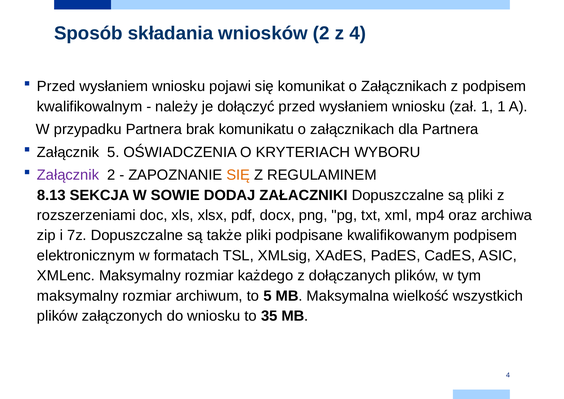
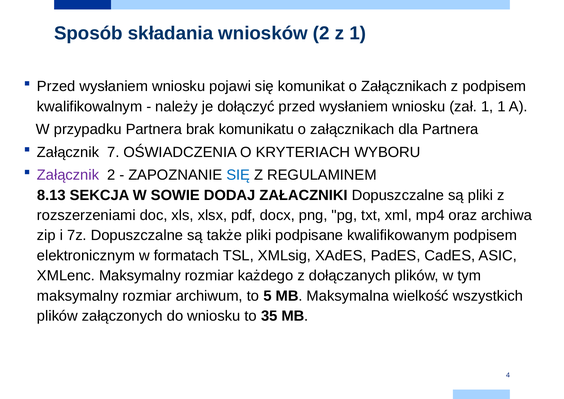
z 4: 4 -> 1
Załącznik 5: 5 -> 7
SIĘ at (238, 175) colour: orange -> blue
